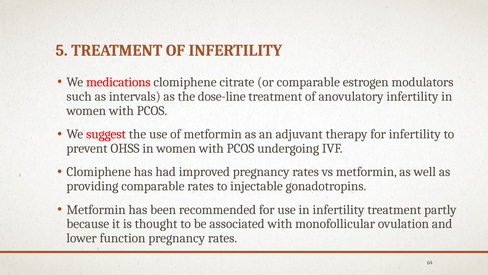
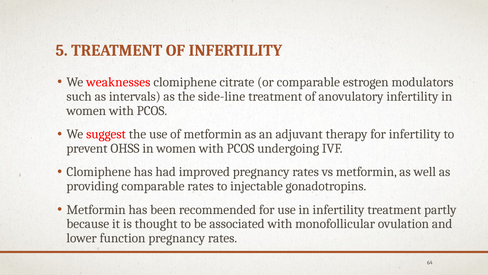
medications: medications -> weaknesses
dose-line: dose-line -> side-line
